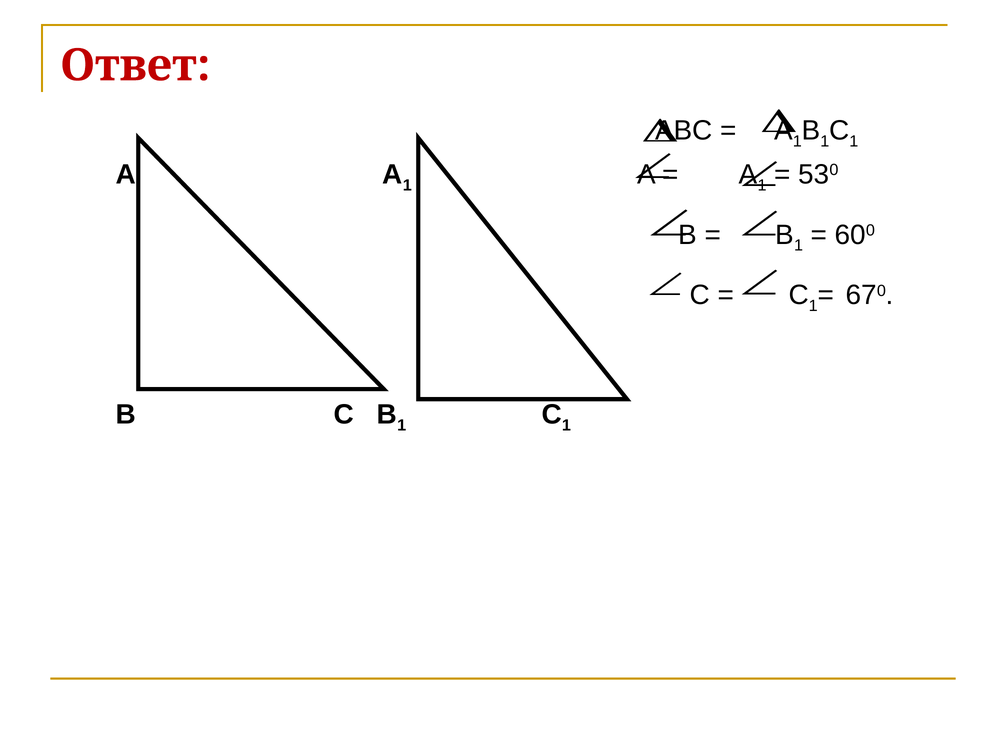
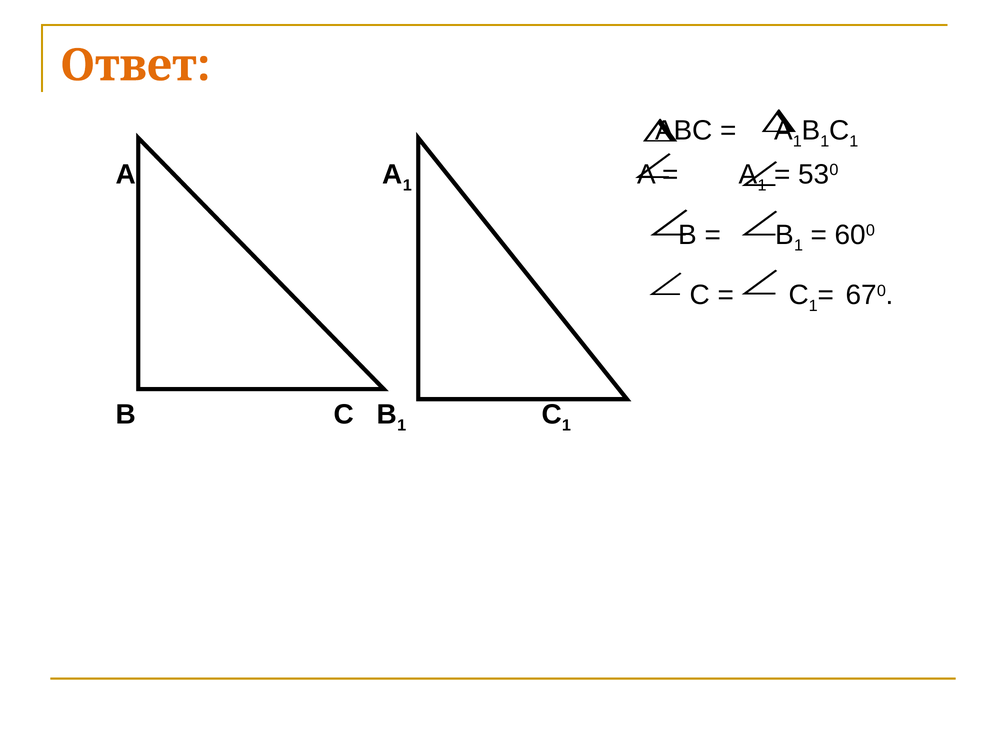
Ответ colour: red -> orange
